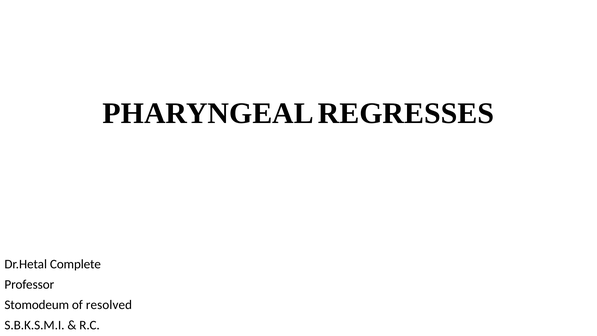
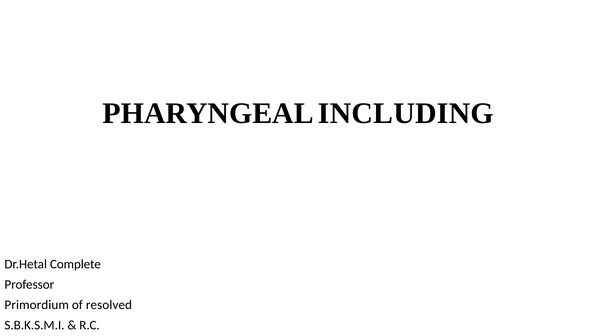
REGRESSES: REGRESSES -> INCLUDING
Stomodeum: Stomodeum -> Primordium
